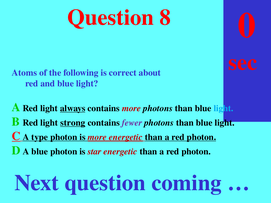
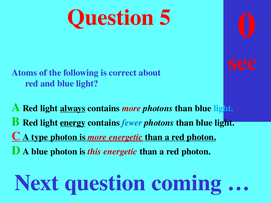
Question 8: 8 -> 5
strong: strong -> energy
fewer colour: purple -> blue
star: star -> this
